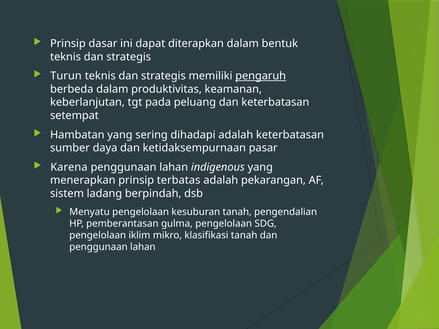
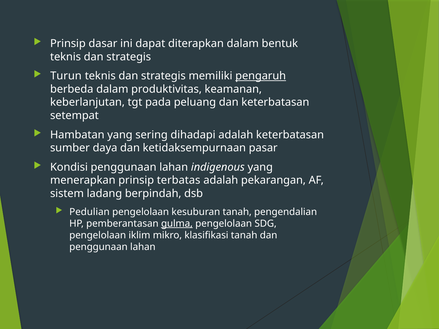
Karena: Karena -> Kondisi
Menyatu: Menyatu -> Pedulian
gulma underline: none -> present
